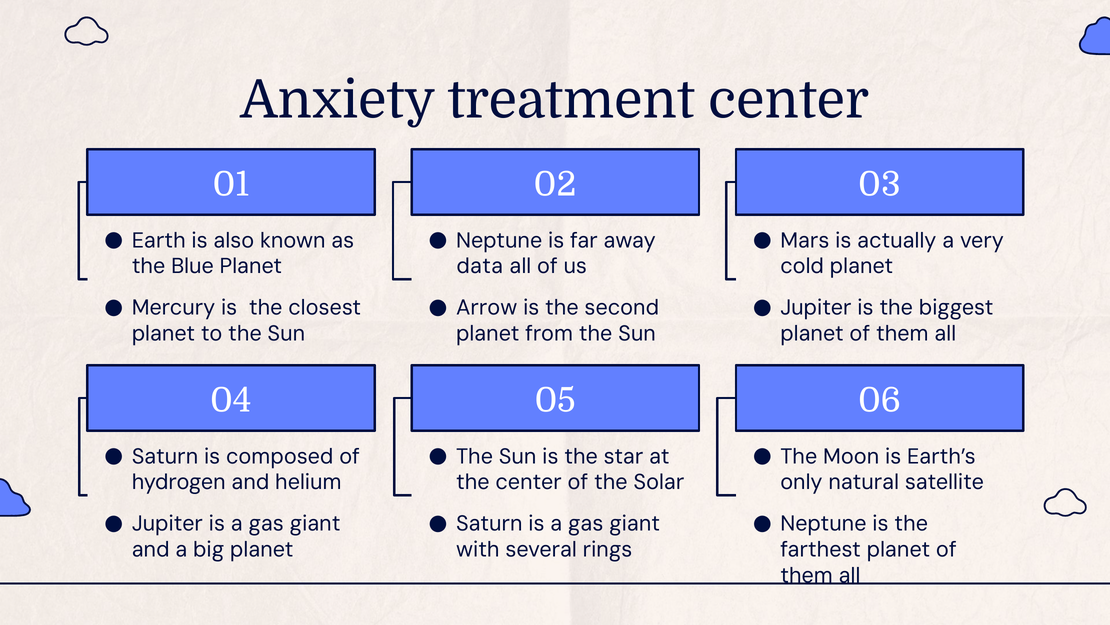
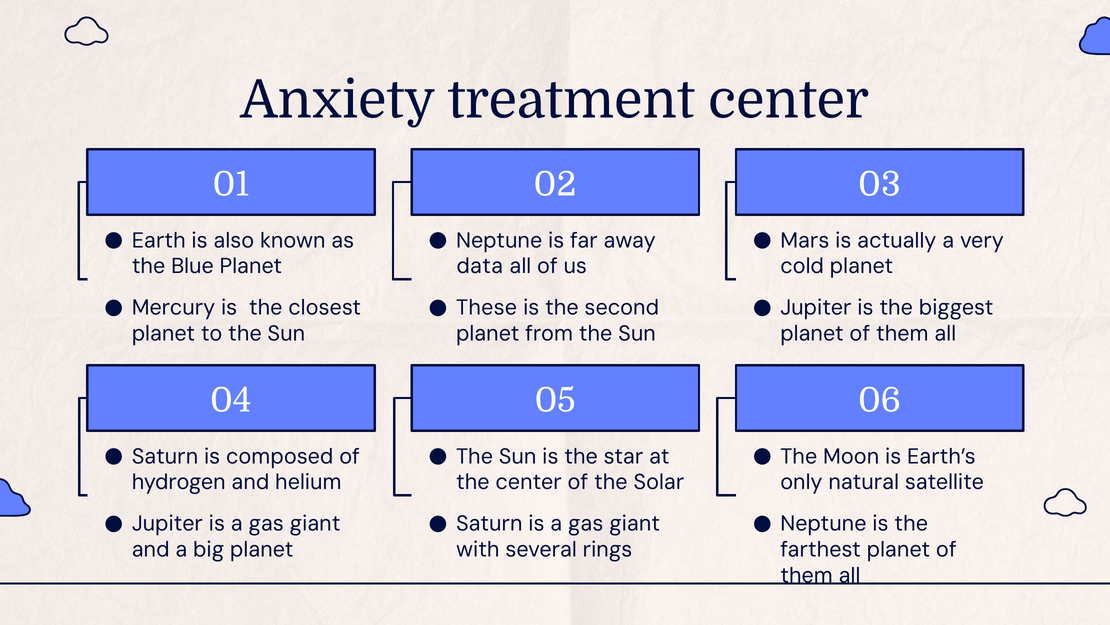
Arrow: Arrow -> These
